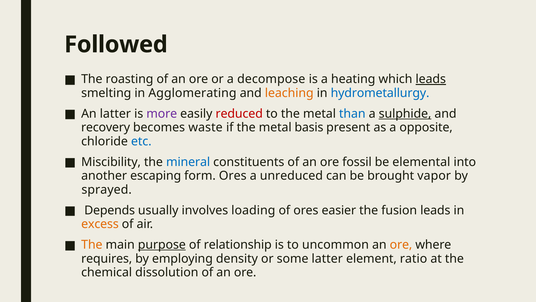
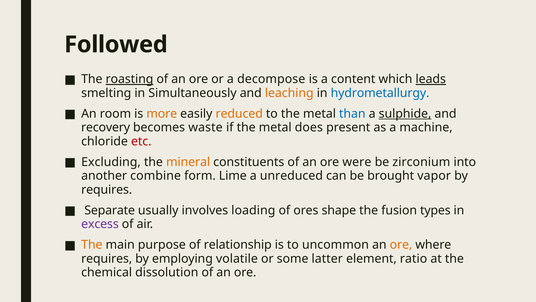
roasting underline: none -> present
heating: heating -> content
Agglomerating: Agglomerating -> Simultaneously
An latter: latter -> room
more colour: purple -> orange
reduced colour: red -> orange
basis: basis -> does
opposite: opposite -> machine
etc colour: blue -> red
Miscibility: Miscibility -> Excluding
mineral colour: blue -> orange
fossil: fossil -> were
elemental: elemental -> zirconium
escaping: escaping -> combine
form Ores: Ores -> Lime
sprayed at (107, 189): sprayed -> requires
Depends: Depends -> Separate
easier: easier -> shape
fusion leads: leads -> types
excess colour: orange -> purple
purpose underline: present -> none
density: density -> volatile
